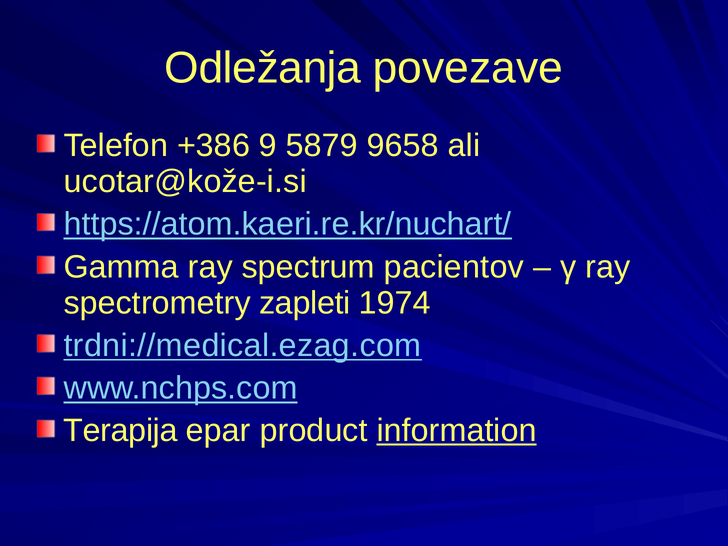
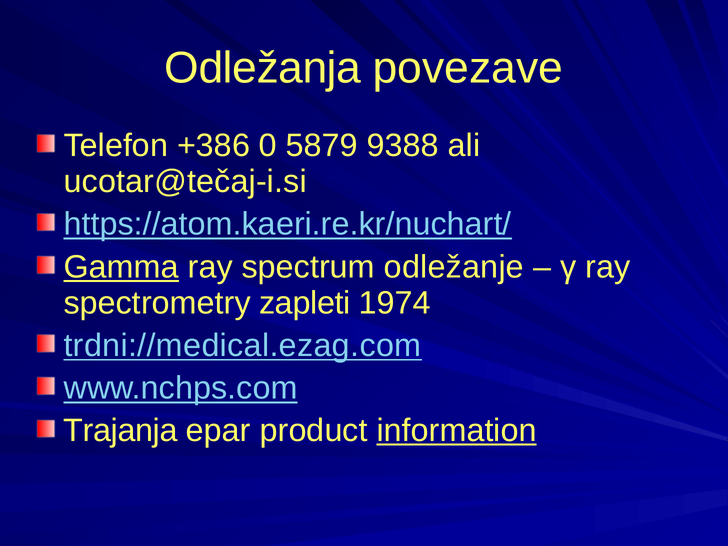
9: 9 -> 0
9658: 9658 -> 9388
ucotar@kože-i.si: ucotar@kože-i.si -> ucotar@tečaj-i.si
Gamma underline: none -> present
pacientov: pacientov -> odležanje
Terapija: Terapija -> Trajanja
